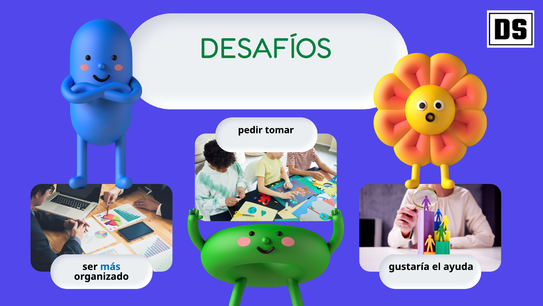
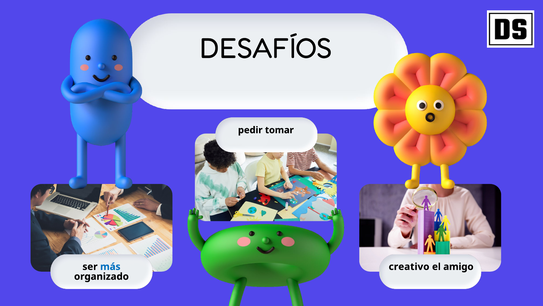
DESAFÍOS colour: green -> black
gustaría: gustaría -> creativo
ayuda: ayuda -> amigo
